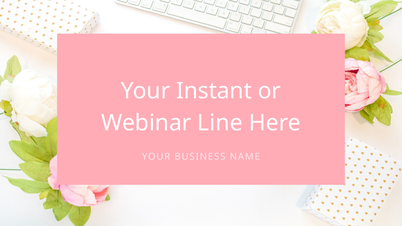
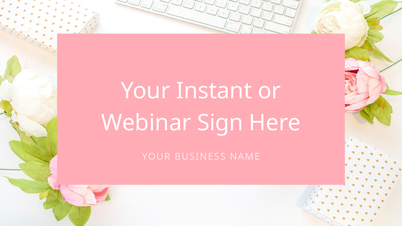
Line: Line -> Sign
